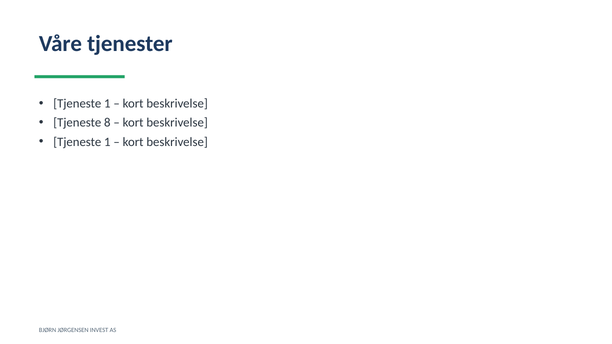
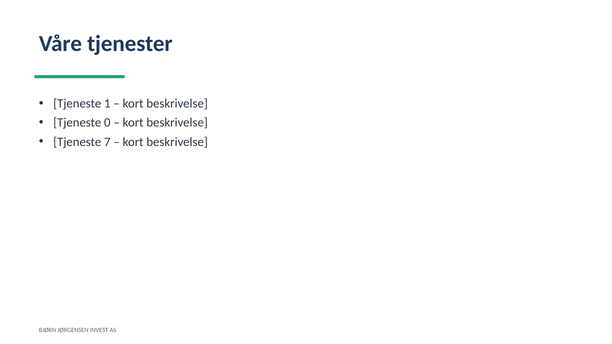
8: 8 -> 0
1 at (107, 142): 1 -> 7
